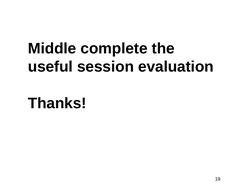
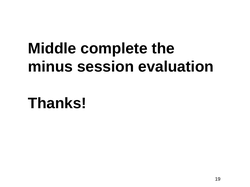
useful: useful -> minus
